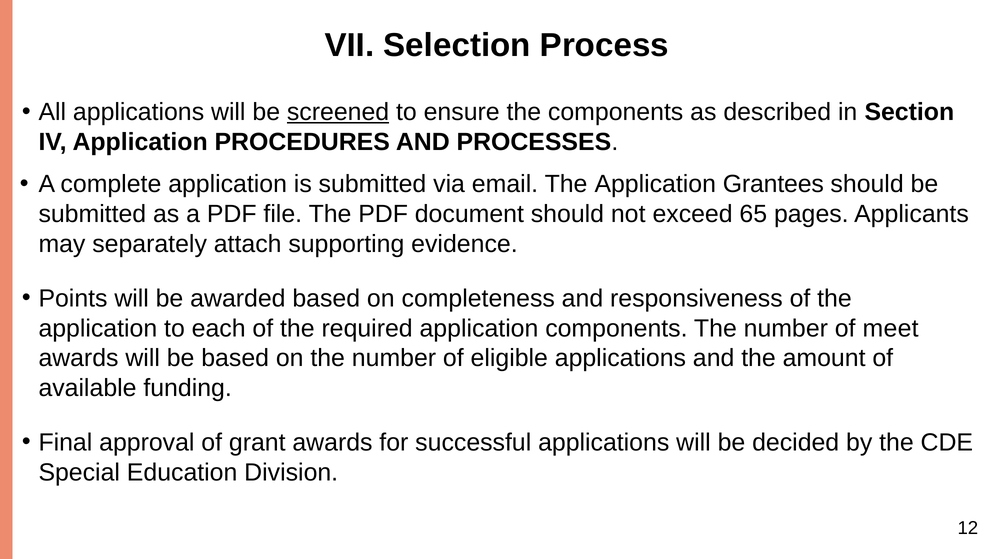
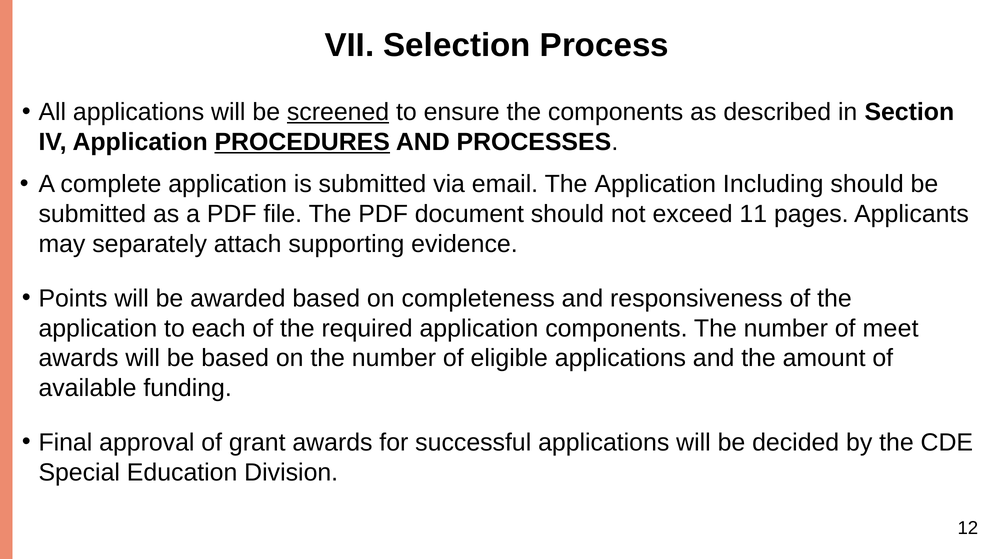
PROCEDURES underline: none -> present
Grantees: Grantees -> Including
65: 65 -> 11
